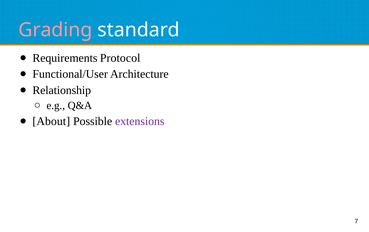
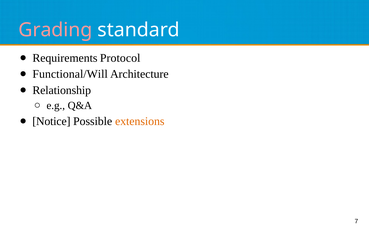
Functional/User: Functional/User -> Functional/Will
About: About -> Notice
extensions colour: purple -> orange
